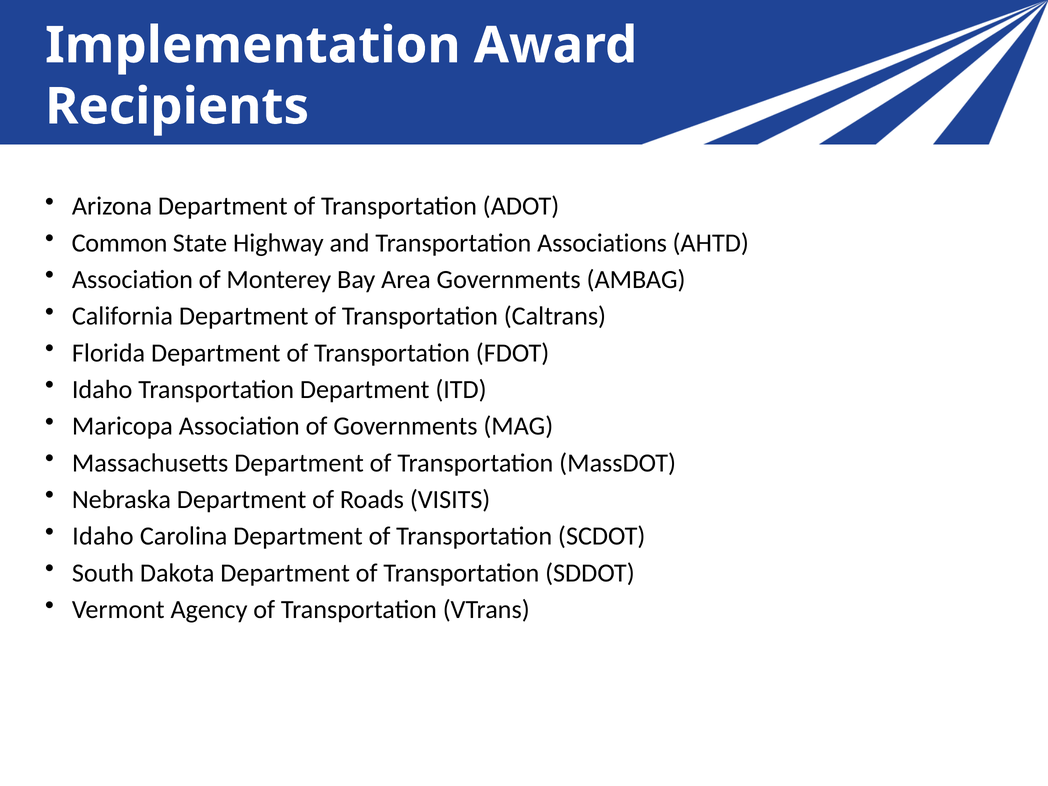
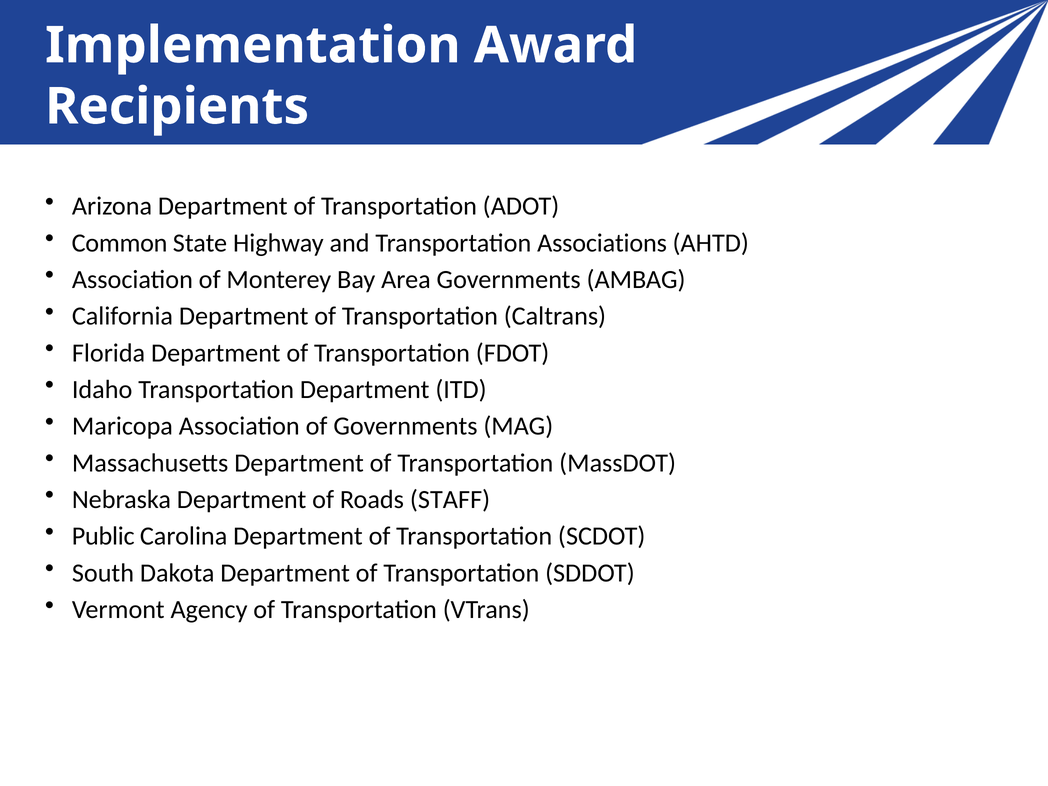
VISITS: VISITS -> STAFF
Idaho at (103, 536): Idaho -> Public
